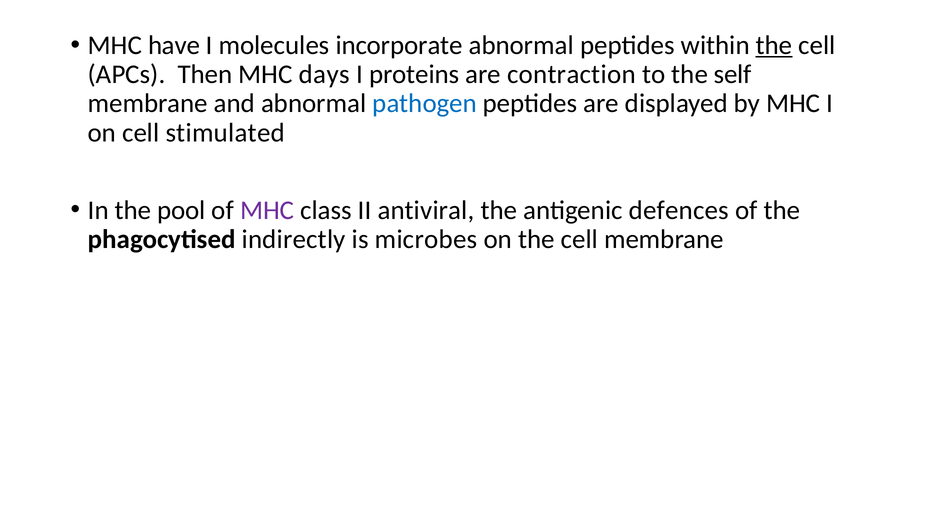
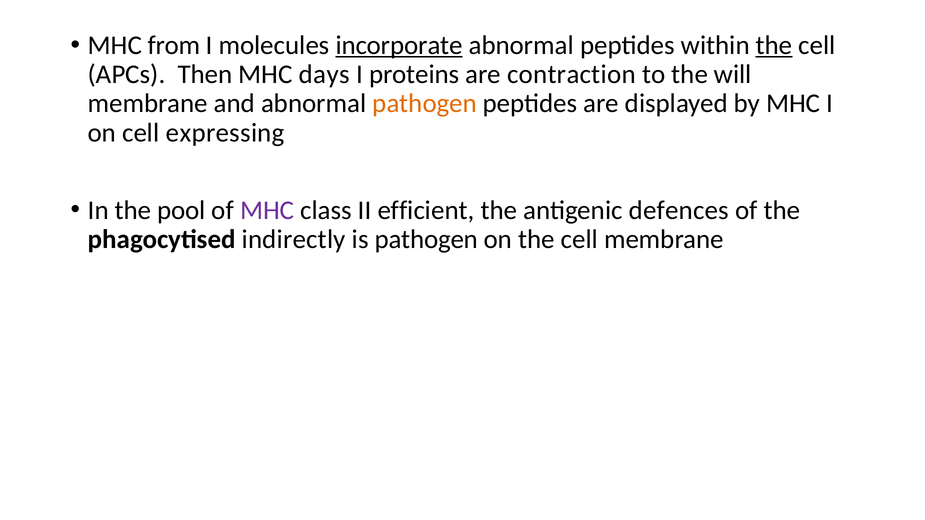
have: have -> from
incorporate underline: none -> present
self: self -> will
pathogen at (425, 104) colour: blue -> orange
stimulated: stimulated -> expressing
antiviral: antiviral -> efficient
is microbes: microbes -> pathogen
